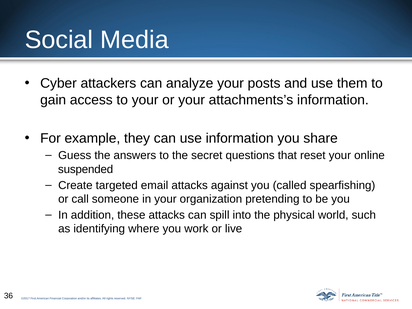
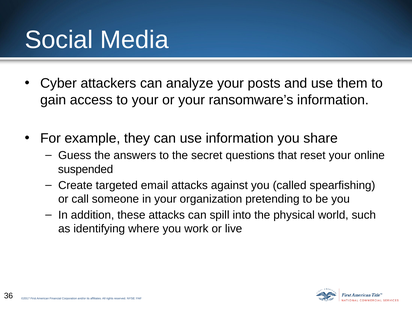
attachments’s: attachments’s -> ransomware’s
